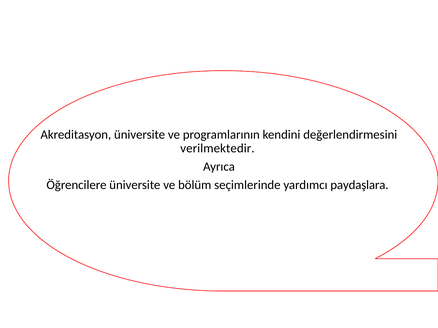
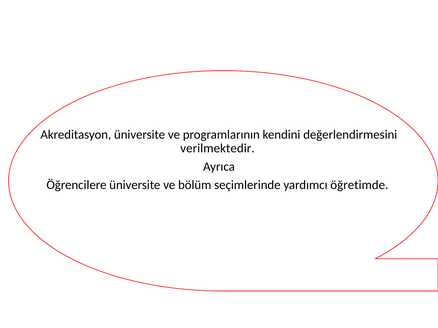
paydaşlara: paydaşlara -> öğretimde
